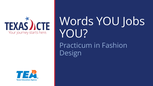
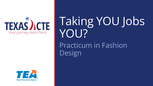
Words: Words -> Taking
